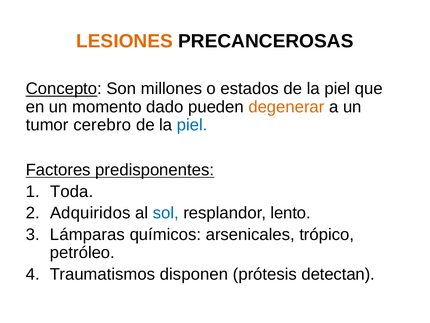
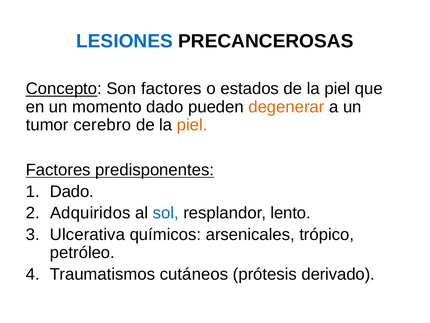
LESIONES colour: orange -> blue
Son millones: millones -> factores
piel at (192, 125) colour: blue -> orange
Toda at (72, 191): Toda -> Dado
Lámparas: Lámparas -> Ulcerativa
disponen: disponen -> cutáneos
detectan: detectan -> derivado
